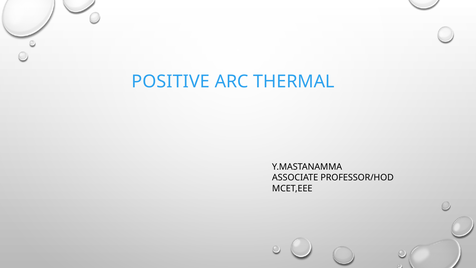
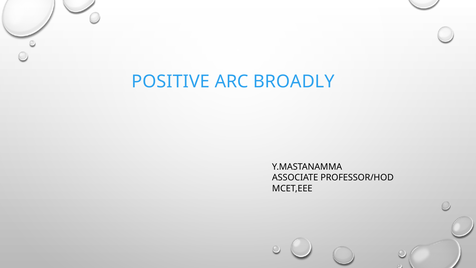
THERMAL: THERMAL -> BROADLY
